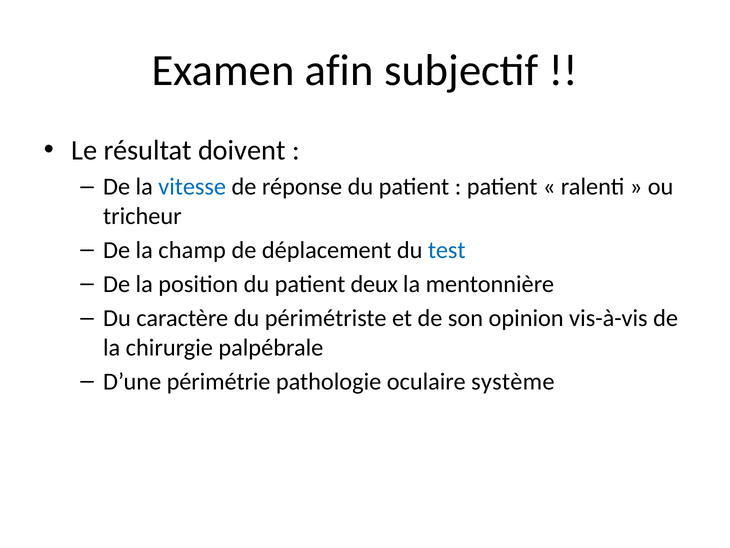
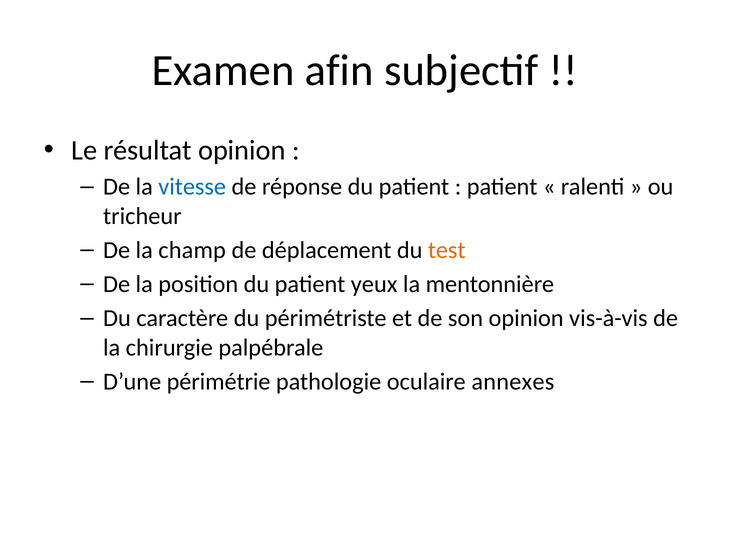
résultat doivent: doivent -> opinion
test colour: blue -> orange
deux: deux -> yeux
système: système -> annexes
